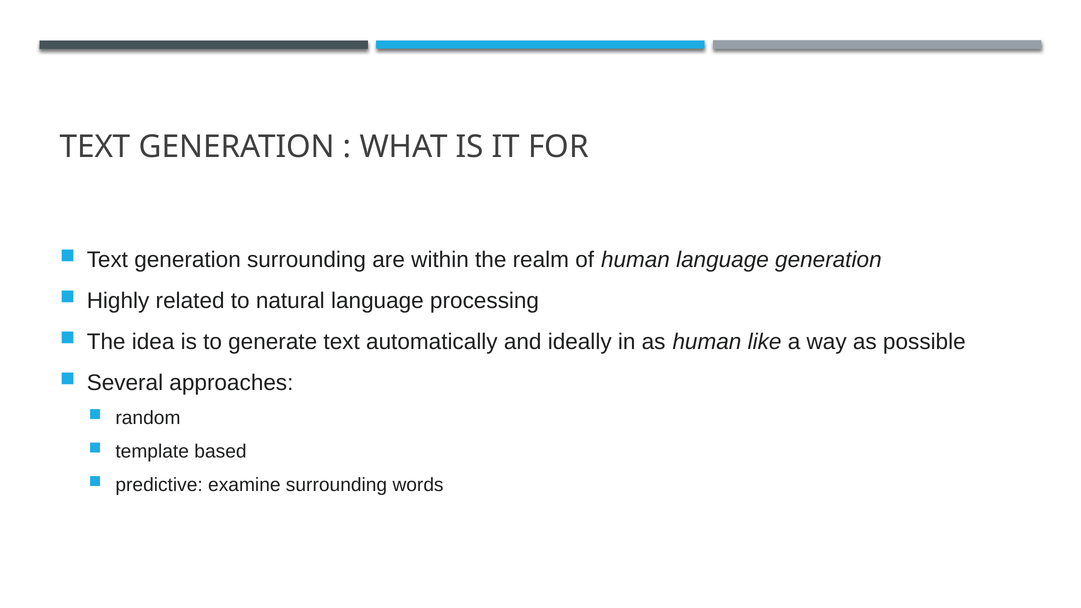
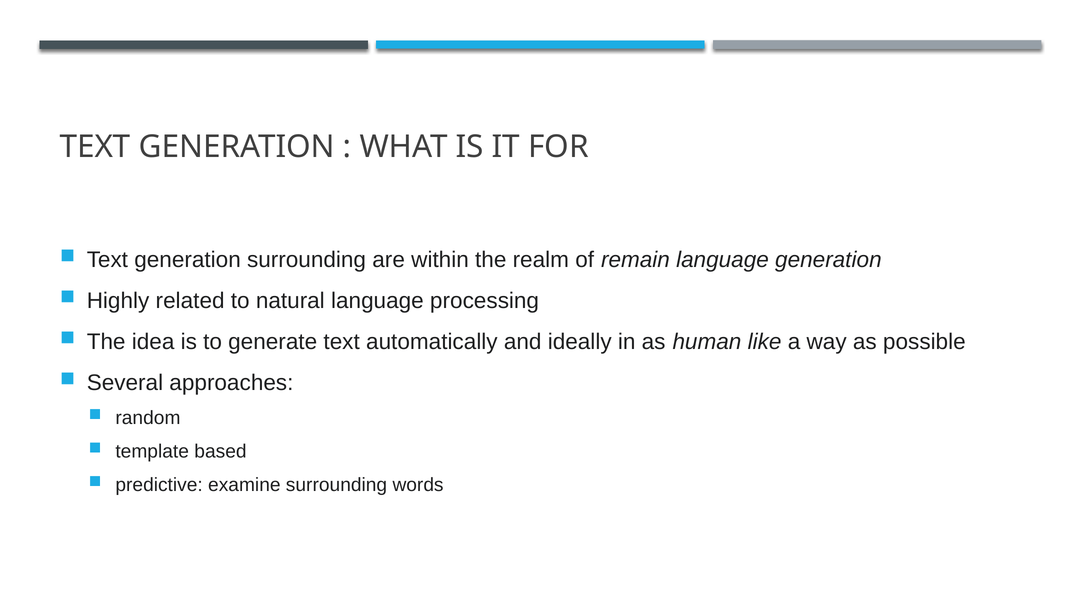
of human: human -> remain
